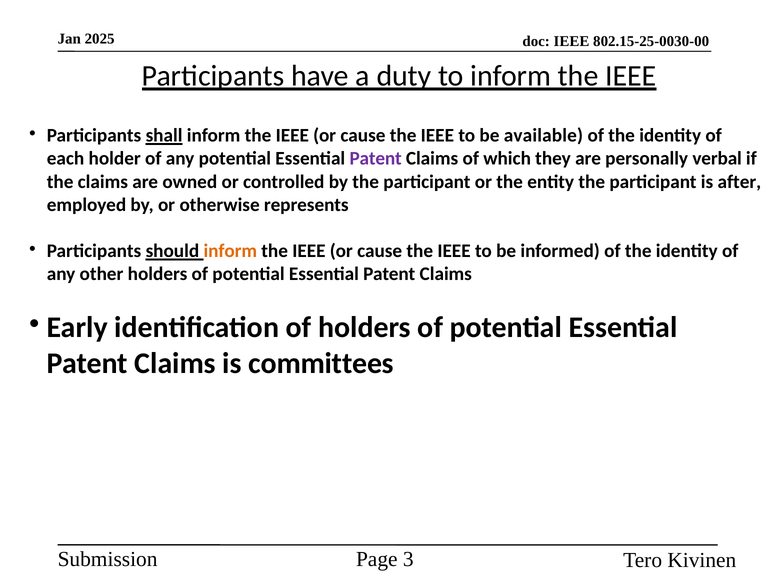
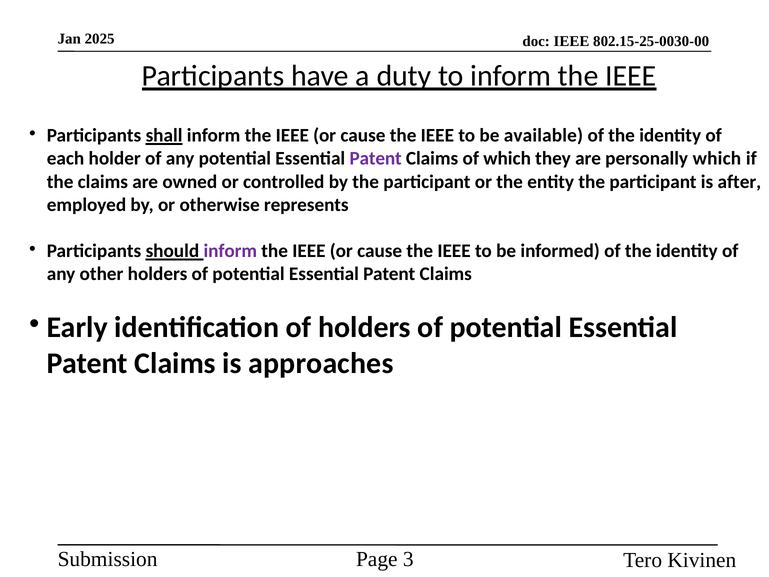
personally verbal: verbal -> which
inform at (230, 251) colour: orange -> purple
committees: committees -> approaches
